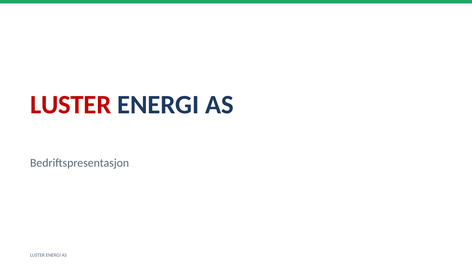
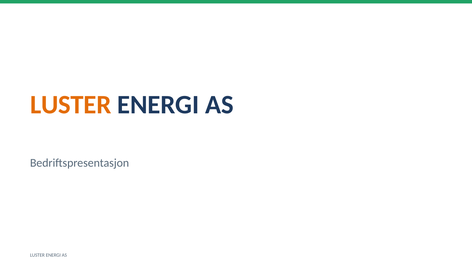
LUSTER at (71, 105) colour: red -> orange
